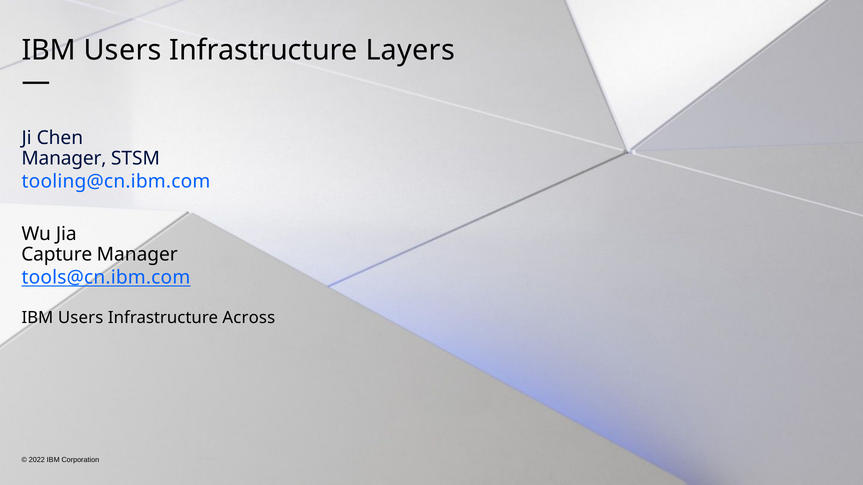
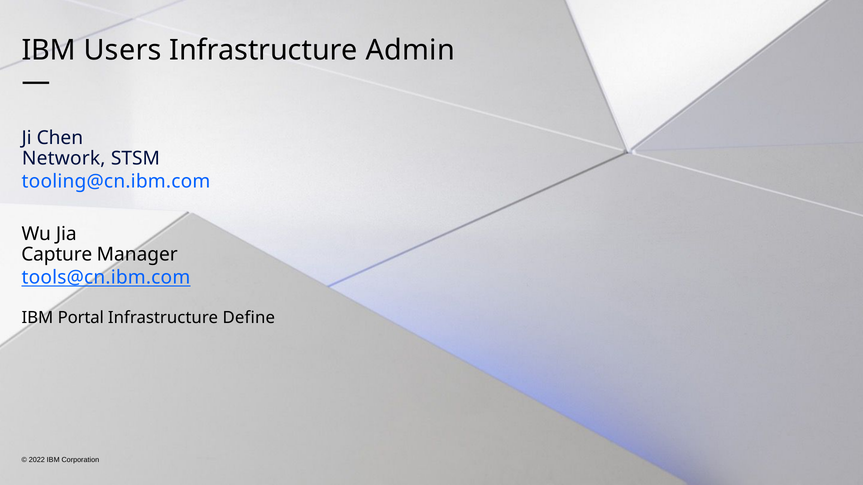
Layers: Layers -> Admin
Manager at (64, 159): Manager -> Network
Users at (81, 318): Users -> Portal
Across: Across -> Define
